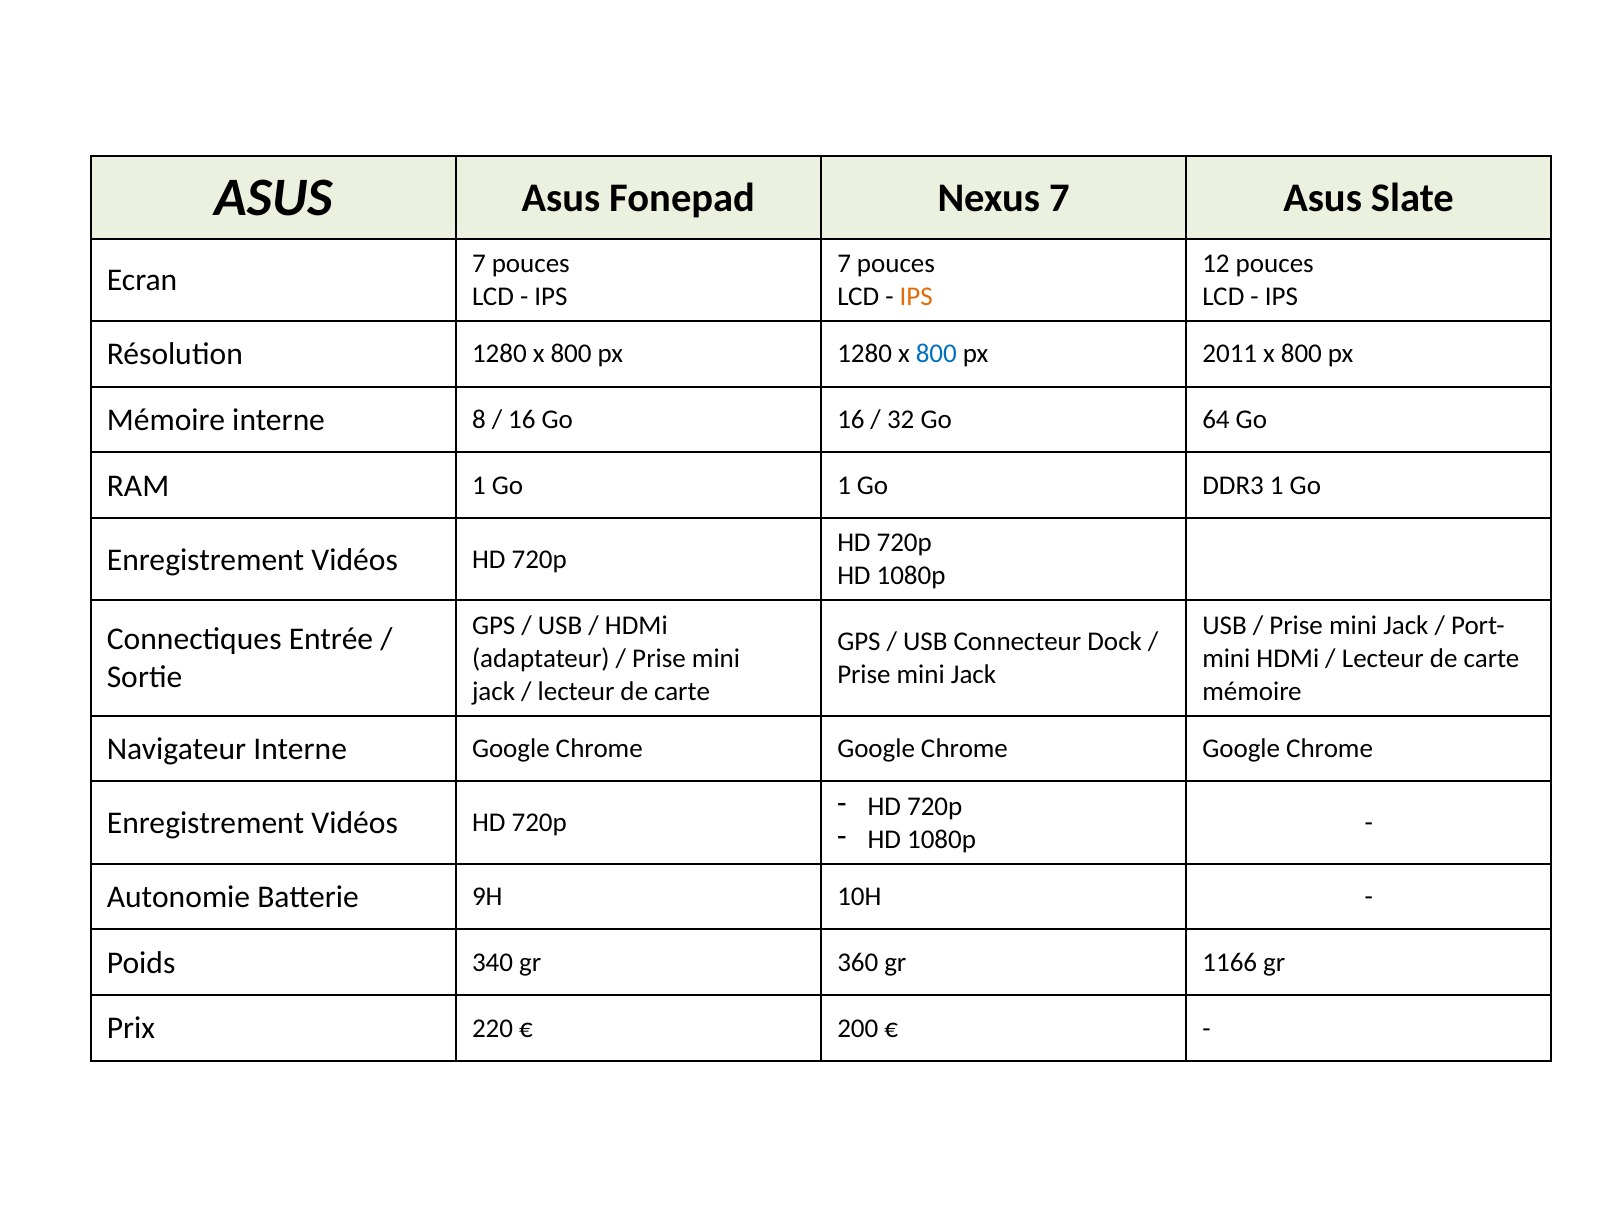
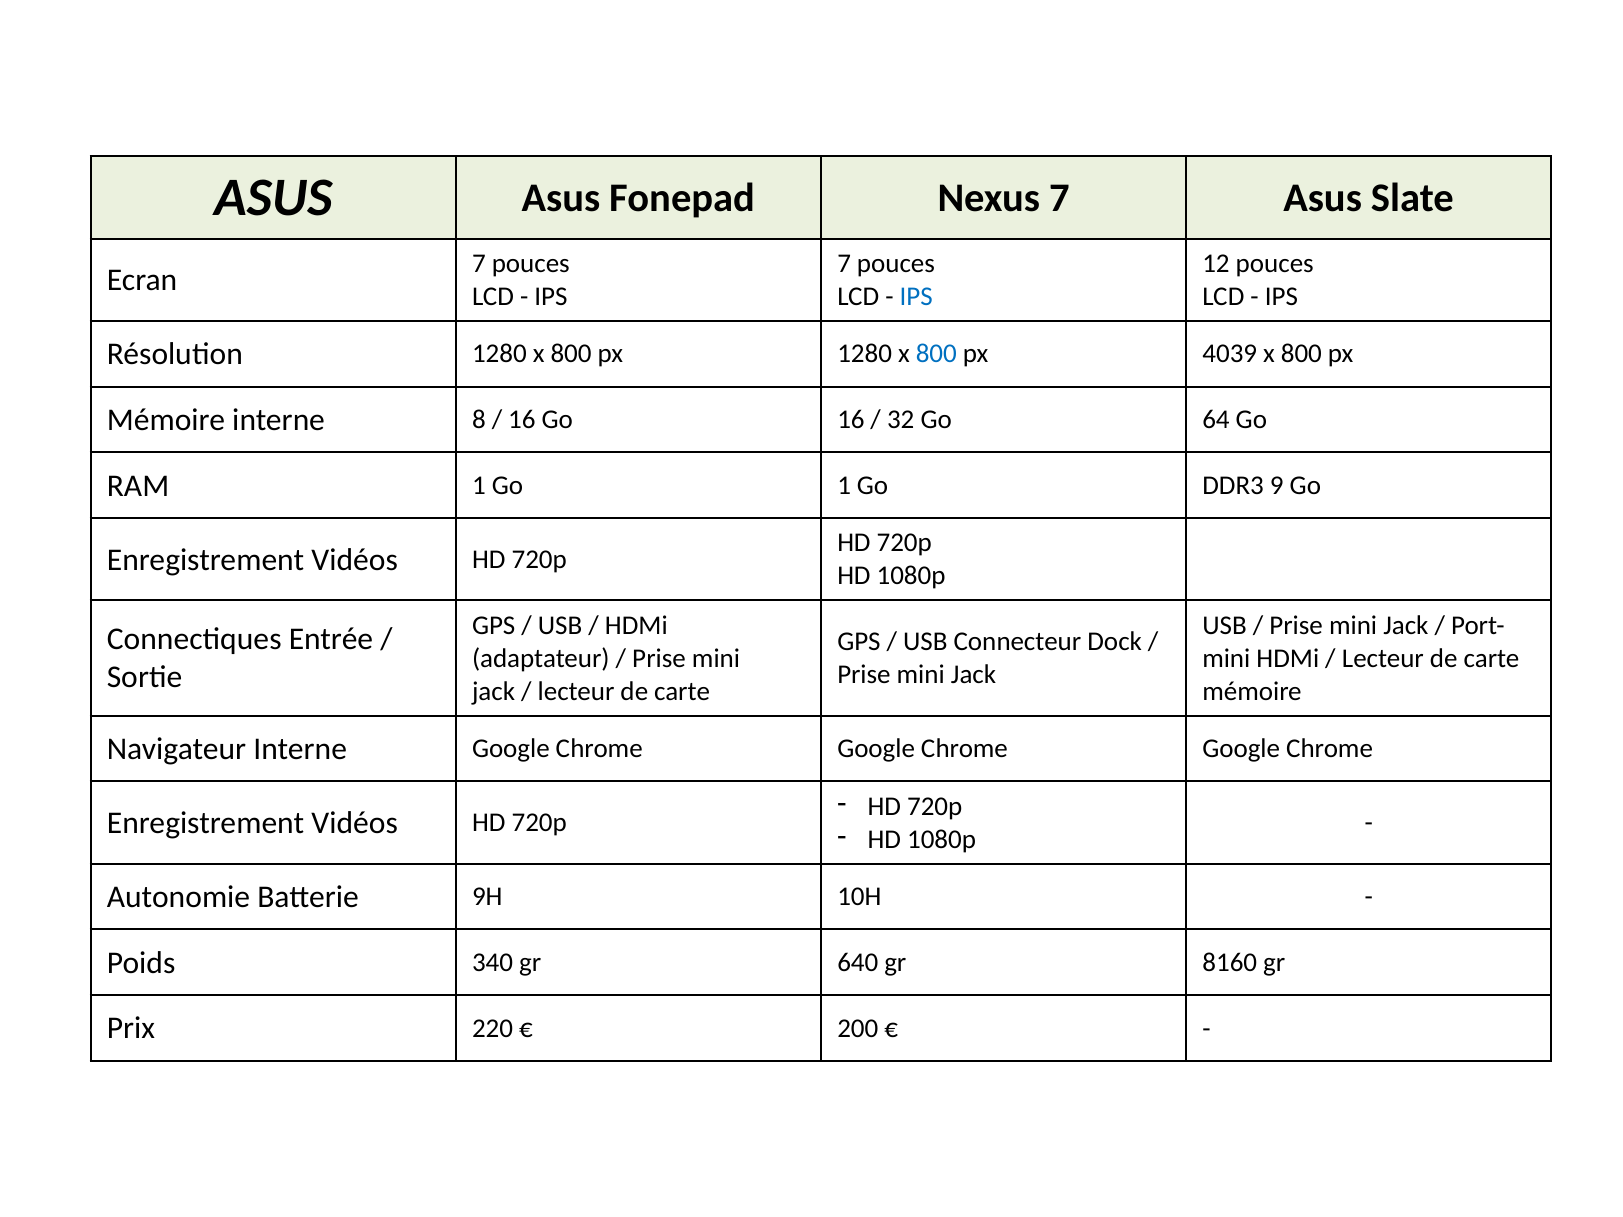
IPS at (916, 296) colour: orange -> blue
2011: 2011 -> 4039
DDR3 1: 1 -> 9
360: 360 -> 640
1166: 1166 -> 8160
